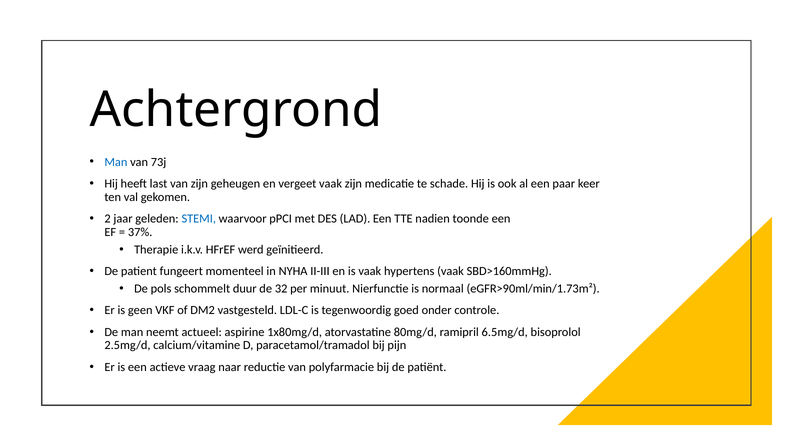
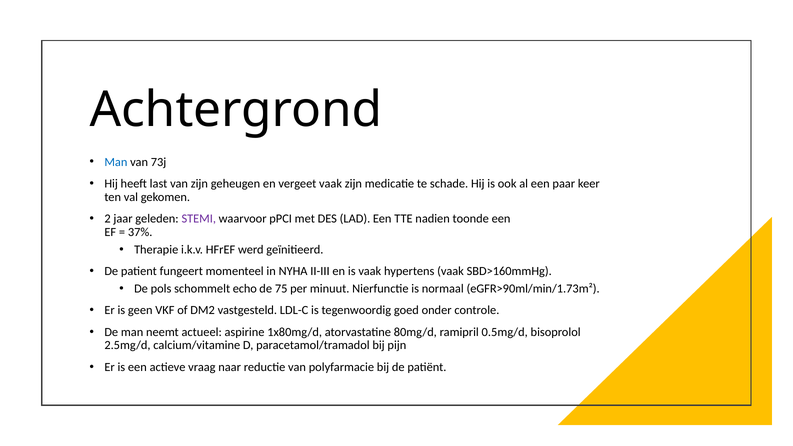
STEMI colour: blue -> purple
duur: duur -> echo
32: 32 -> 75
6.5mg/d: 6.5mg/d -> 0.5mg/d
